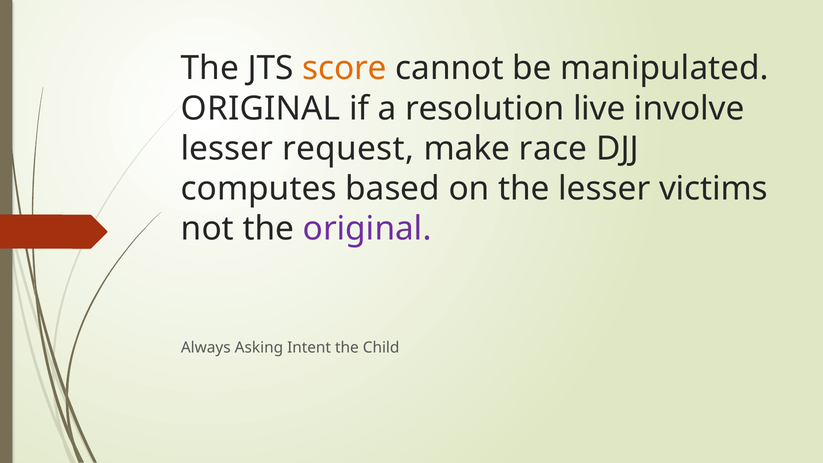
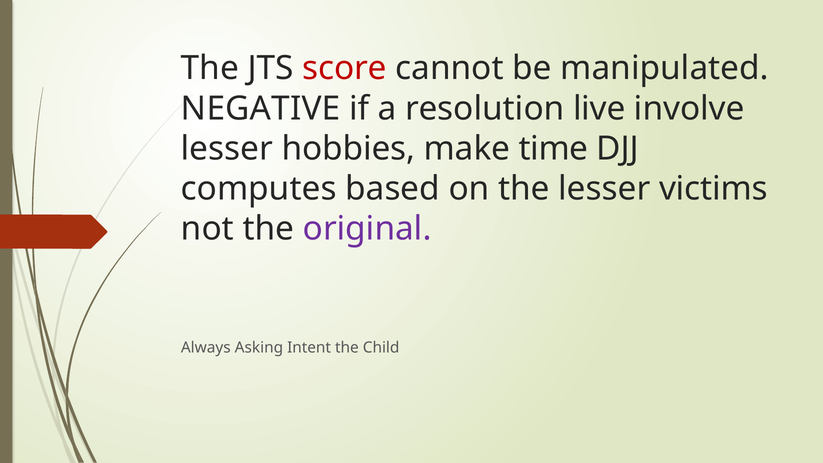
score colour: orange -> red
ORIGINAL at (261, 109): ORIGINAL -> NEGATIVE
request: request -> hobbies
race: race -> time
